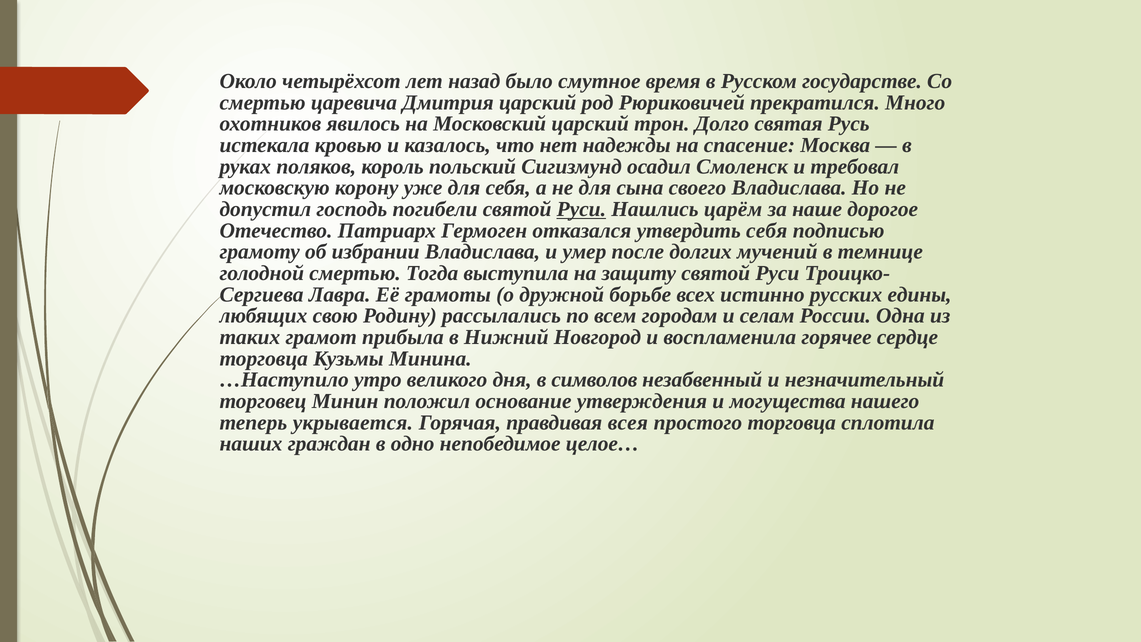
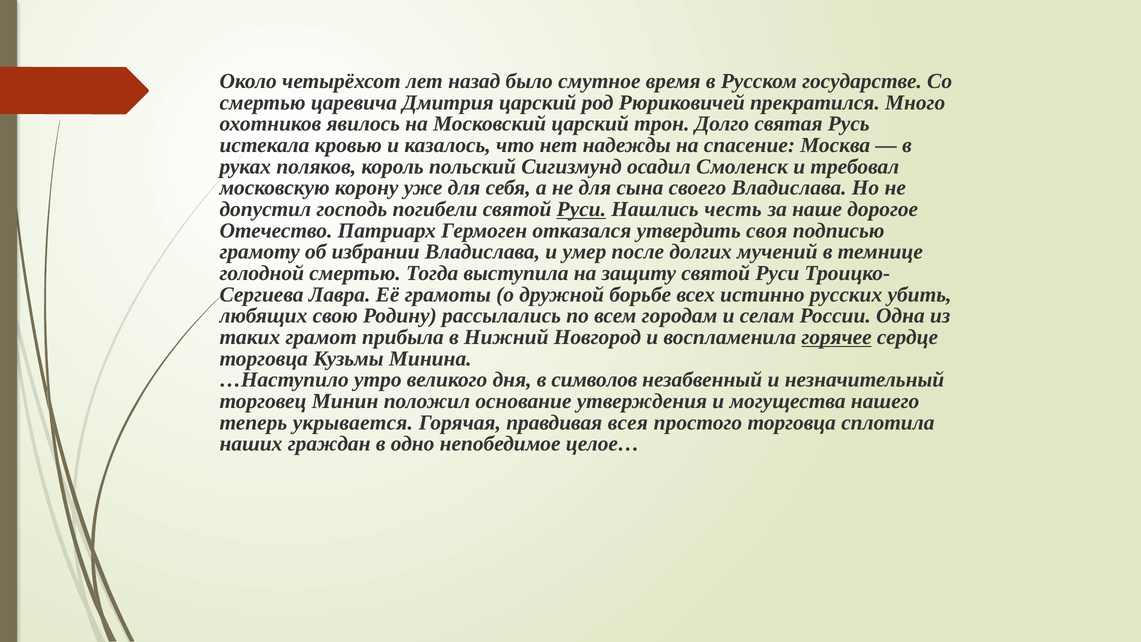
царём: царём -> честь
утвердить себя: себя -> своя
едины: едины -> убить
горячее underline: none -> present
